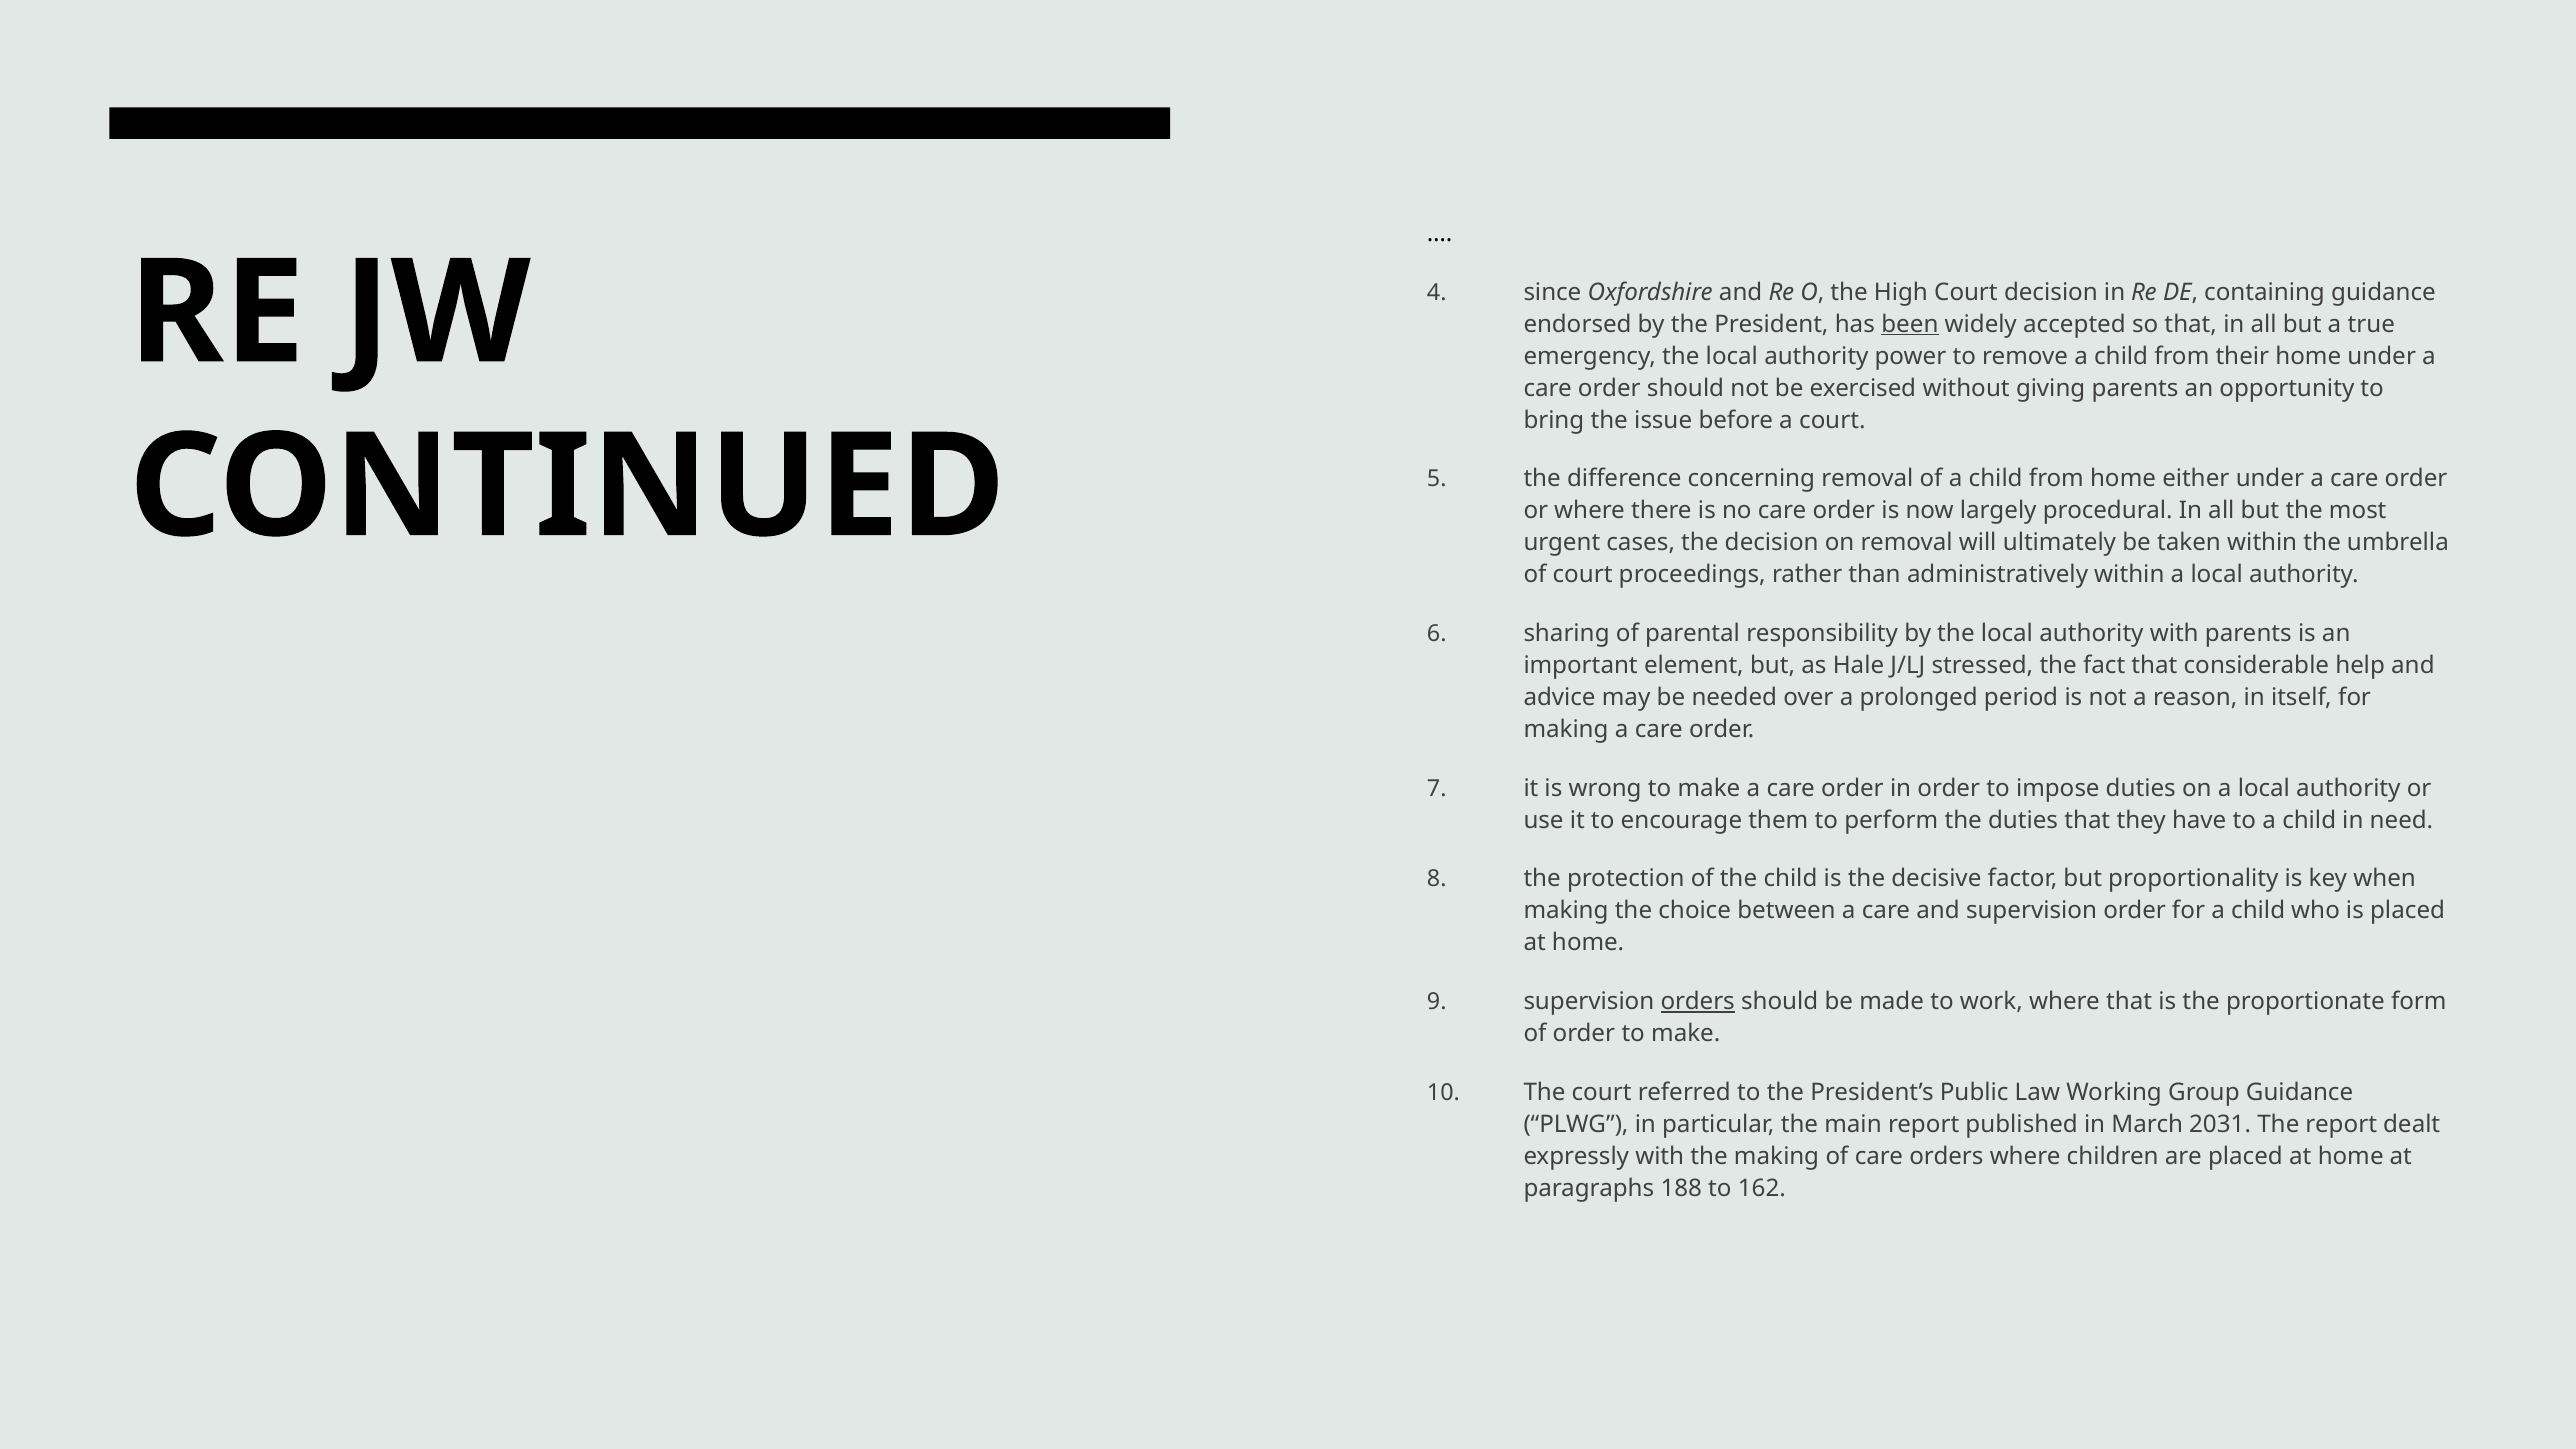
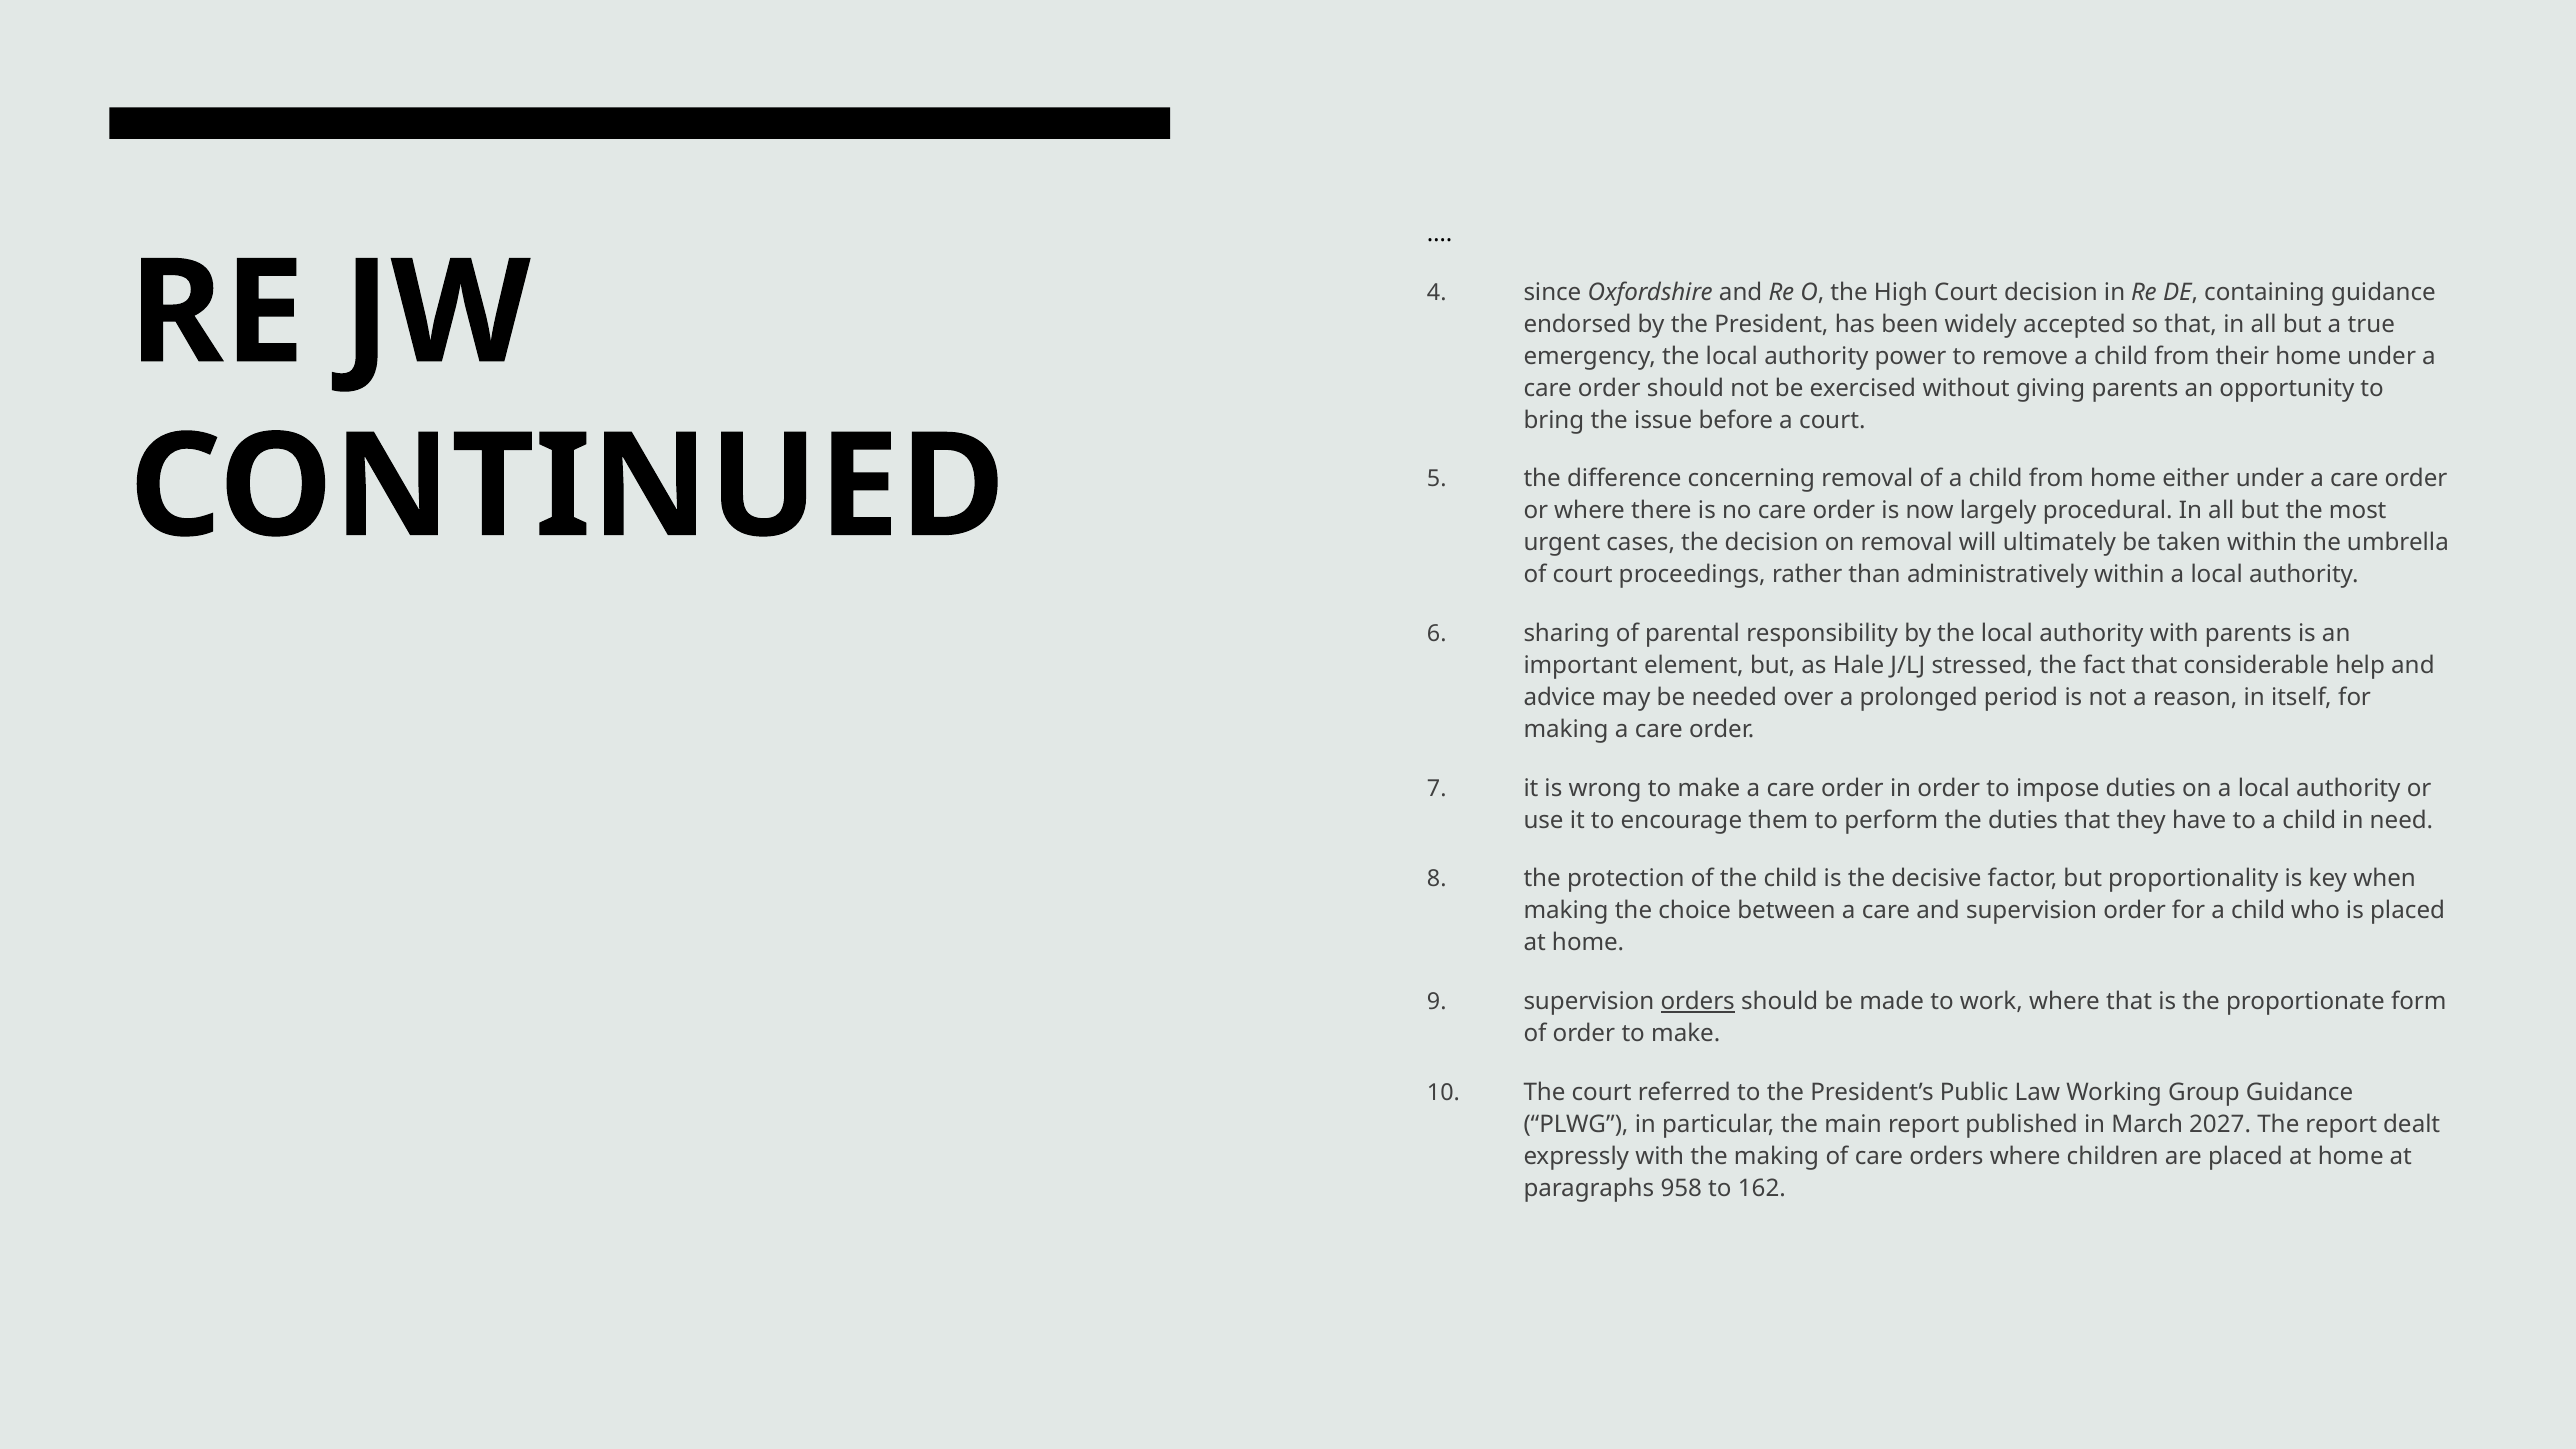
been underline: present -> none
2031: 2031 -> 2027
188: 188 -> 958
